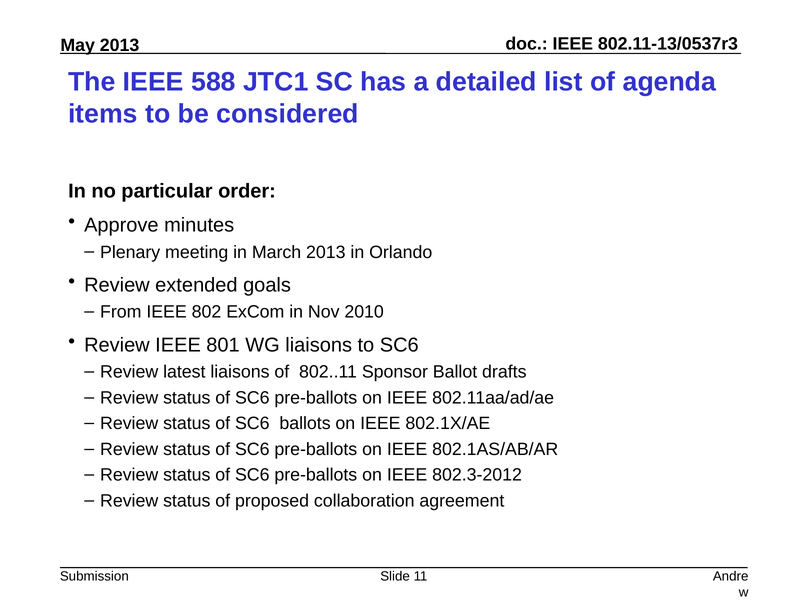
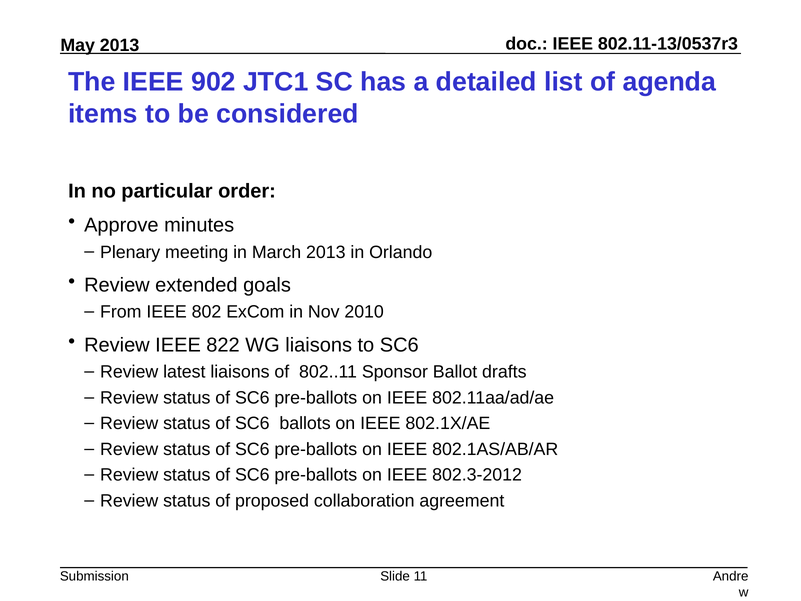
588: 588 -> 902
801: 801 -> 822
